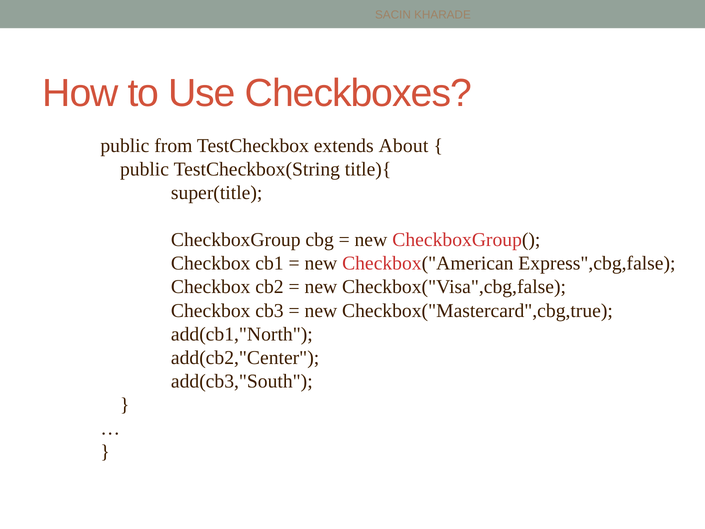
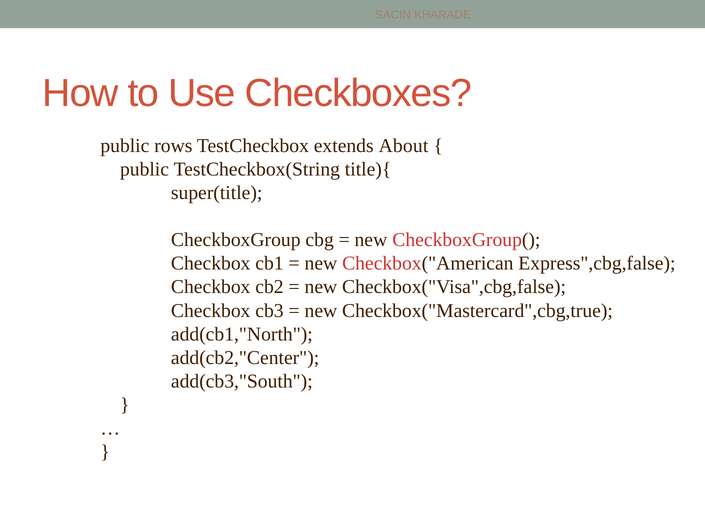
from: from -> rows
